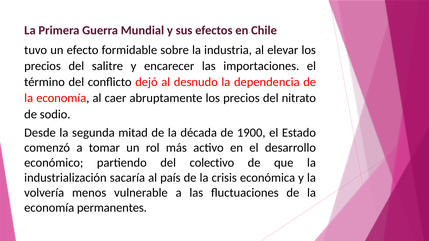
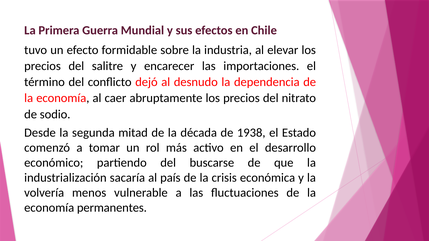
1900: 1900 -> 1938
colectivo: colectivo -> buscarse
